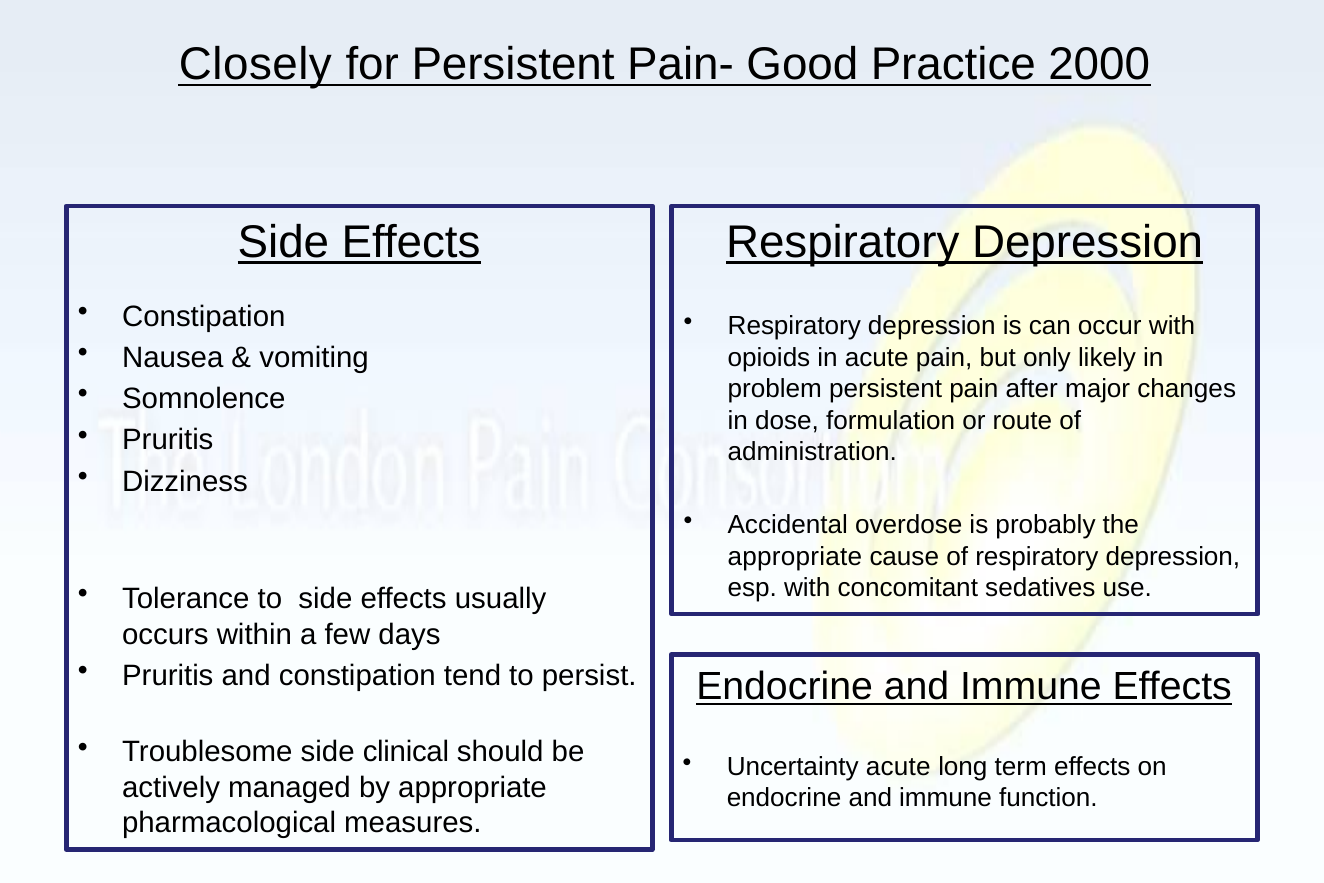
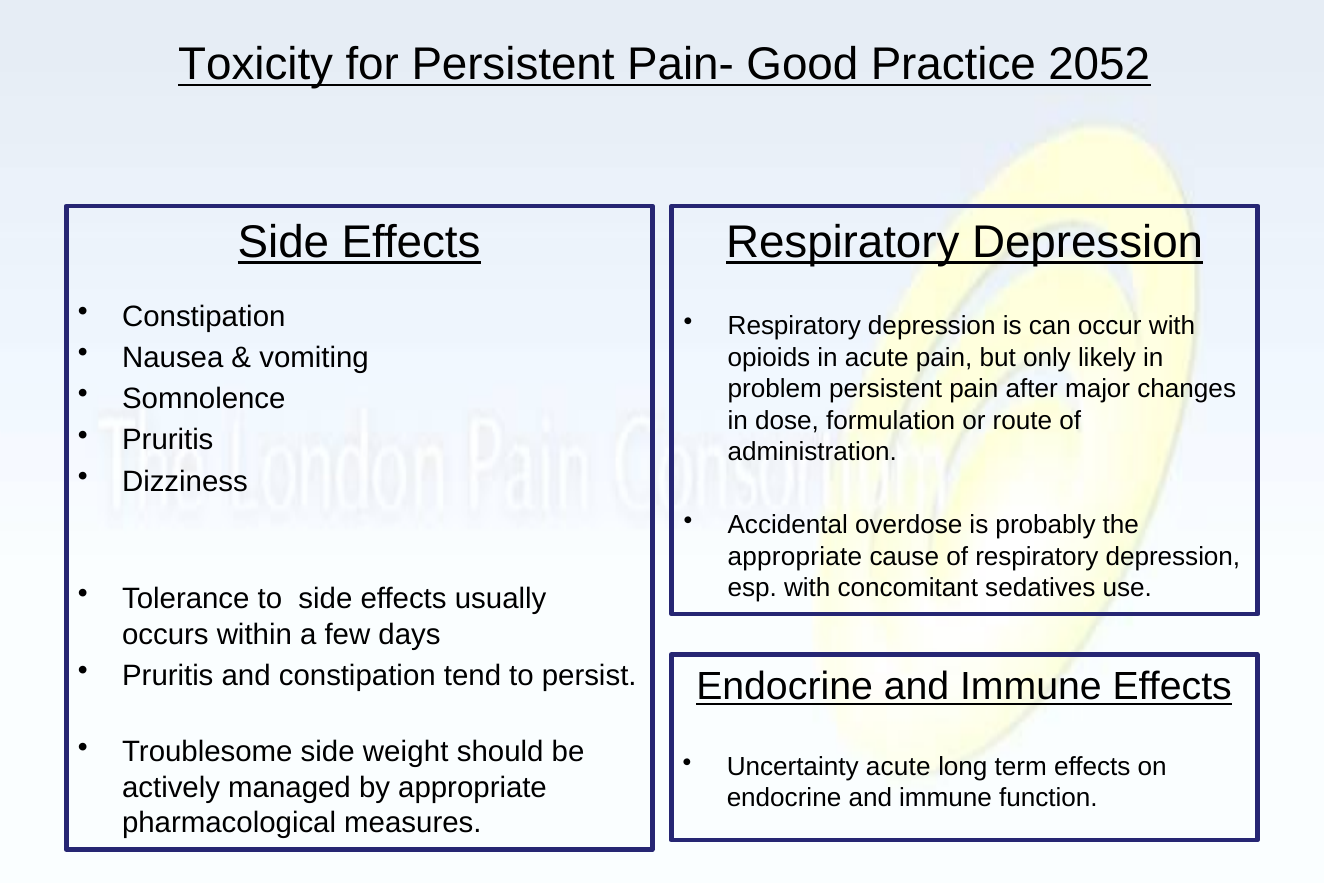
Closely: Closely -> Toxicity
2000: 2000 -> 2052
clinical: clinical -> weight
